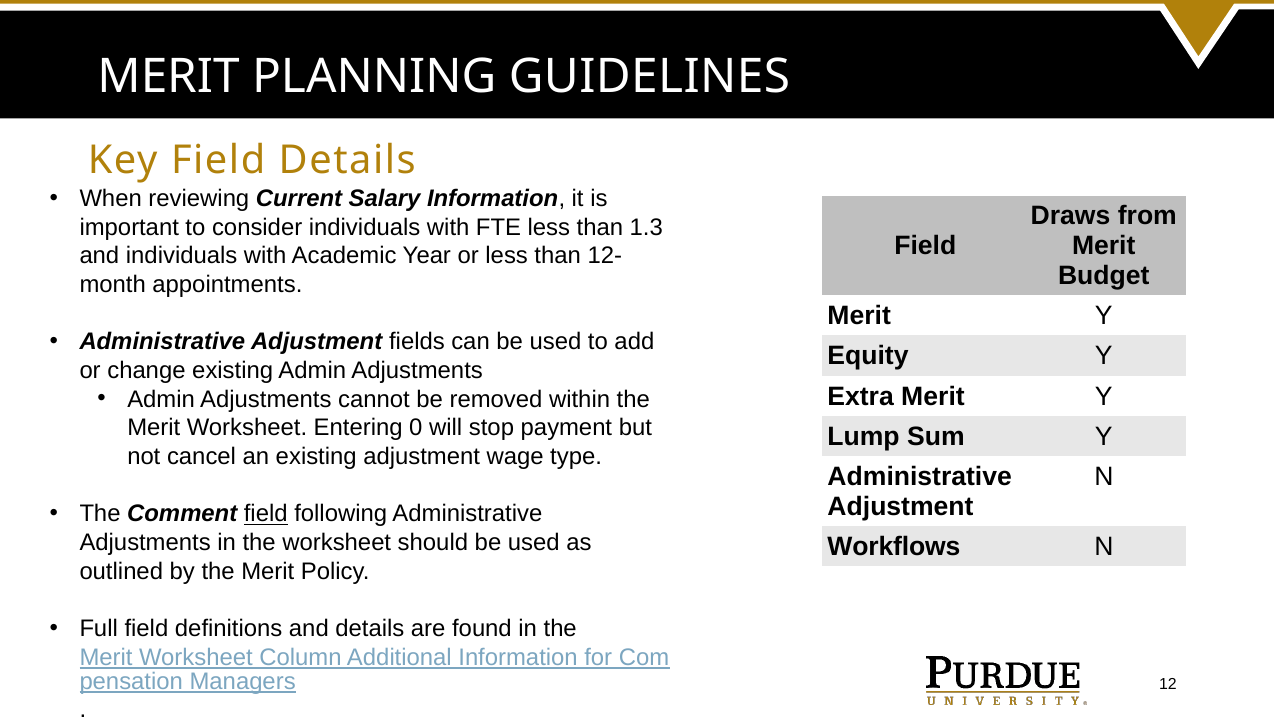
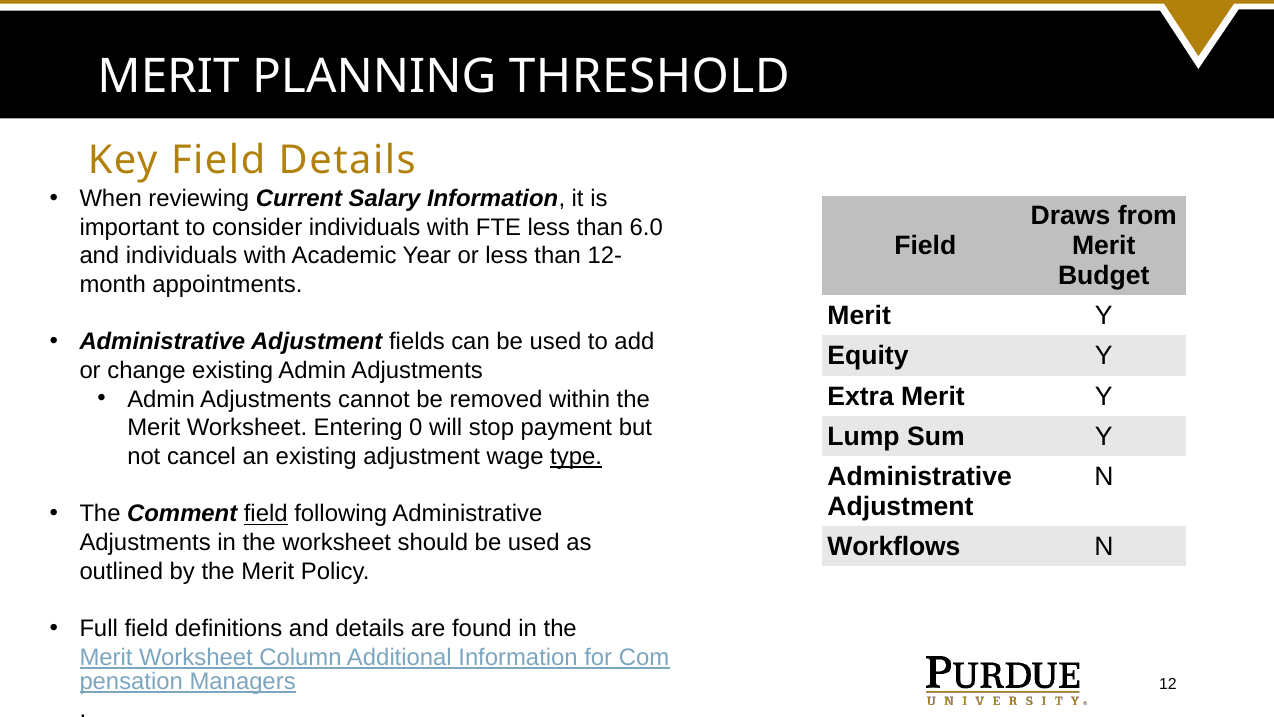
GUIDELINES: GUIDELINES -> THRESHOLD
1.3: 1.3 -> 6.0
type underline: none -> present
